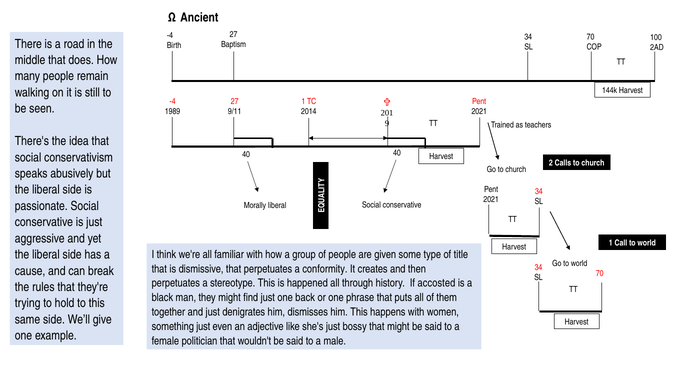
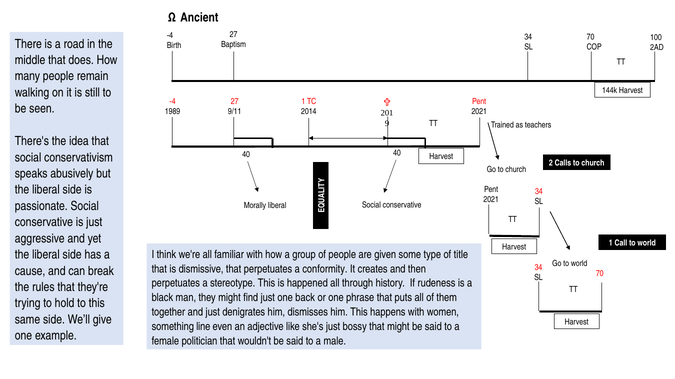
accosted: accosted -> rudeness
something just: just -> line
